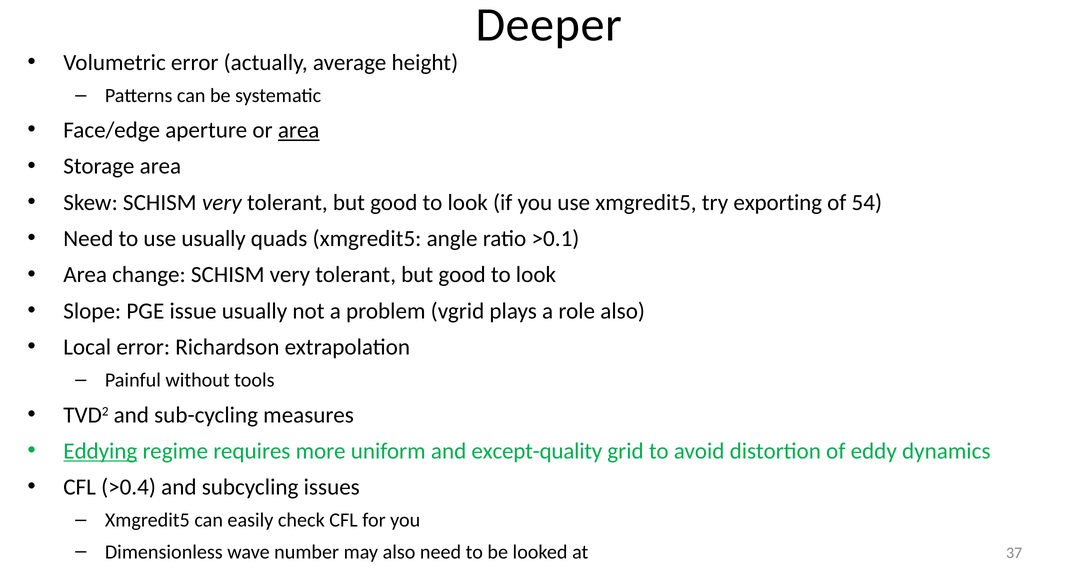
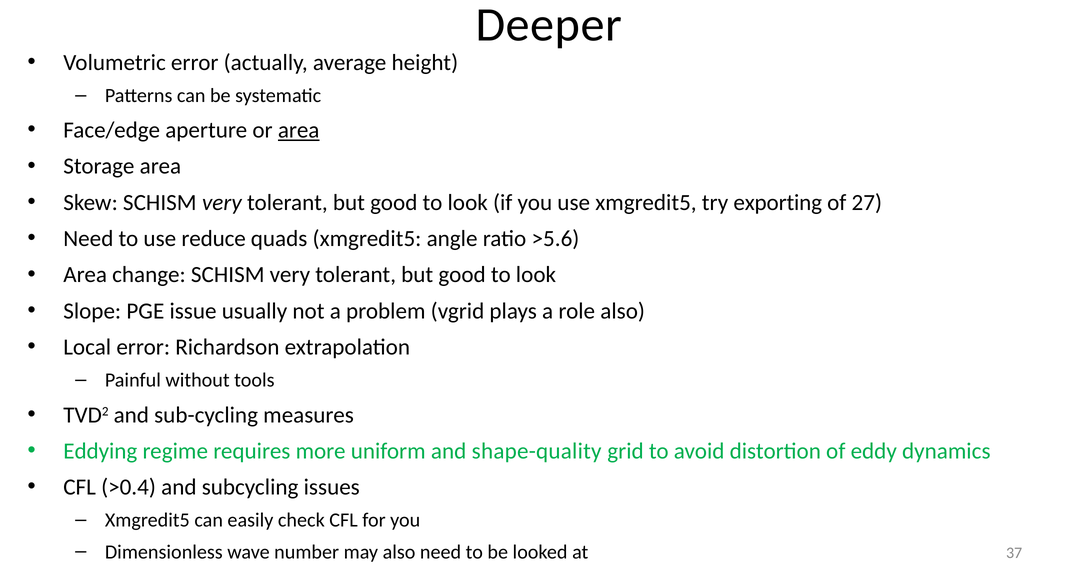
54: 54 -> 27
use usually: usually -> reduce
>0.1: >0.1 -> >5.6
Eddying underline: present -> none
except-quality: except-quality -> shape-quality
